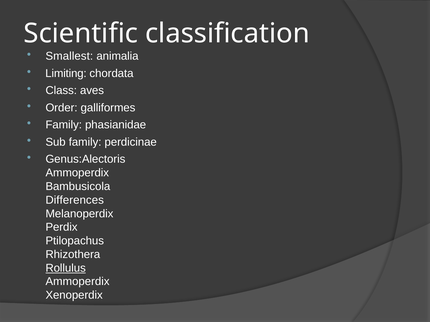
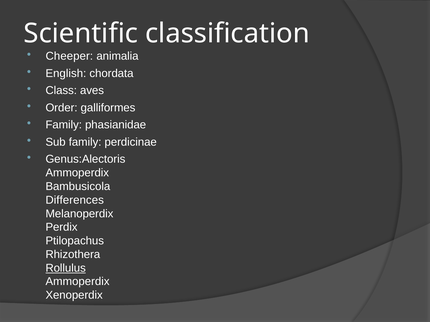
Smallest: Smallest -> Cheeper
Limiting: Limiting -> English
